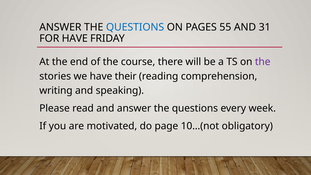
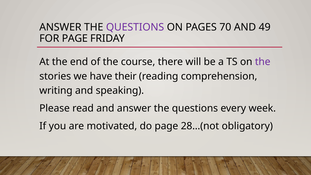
QUESTIONS at (135, 27) colour: blue -> purple
55: 55 -> 70
31: 31 -> 49
FOR HAVE: HAVE -> PAGE
10…(not: 10…(not -> 28…(not
